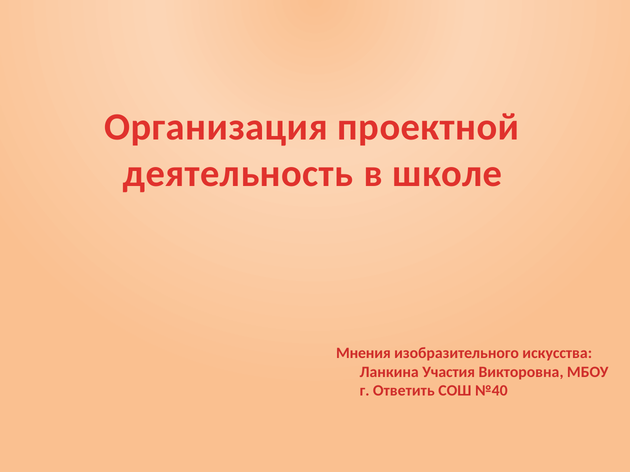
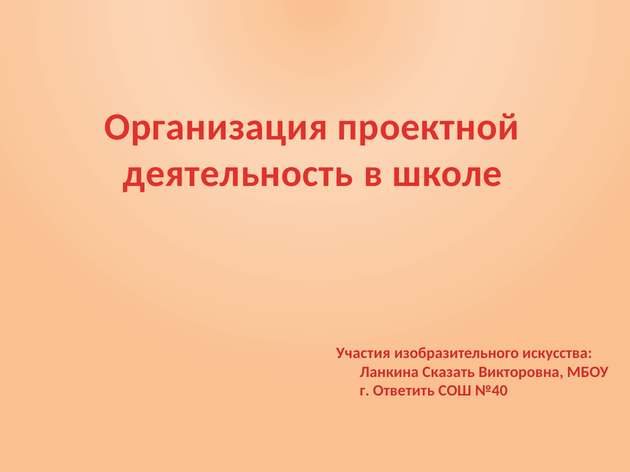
Мнения: Мнения -> Участия
Участия: Участия -> Сказать
